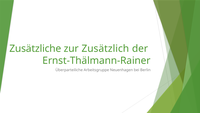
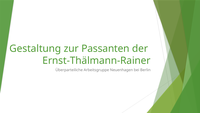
Zusätzliche: Zusätzliche -> Gestaltung
Zusätzlich: Zusätzlich -> Passanten
